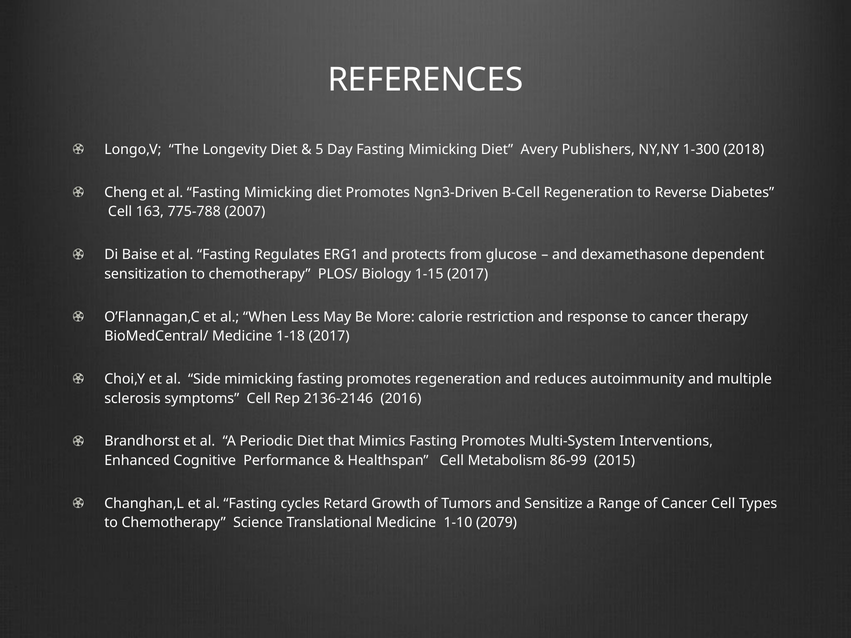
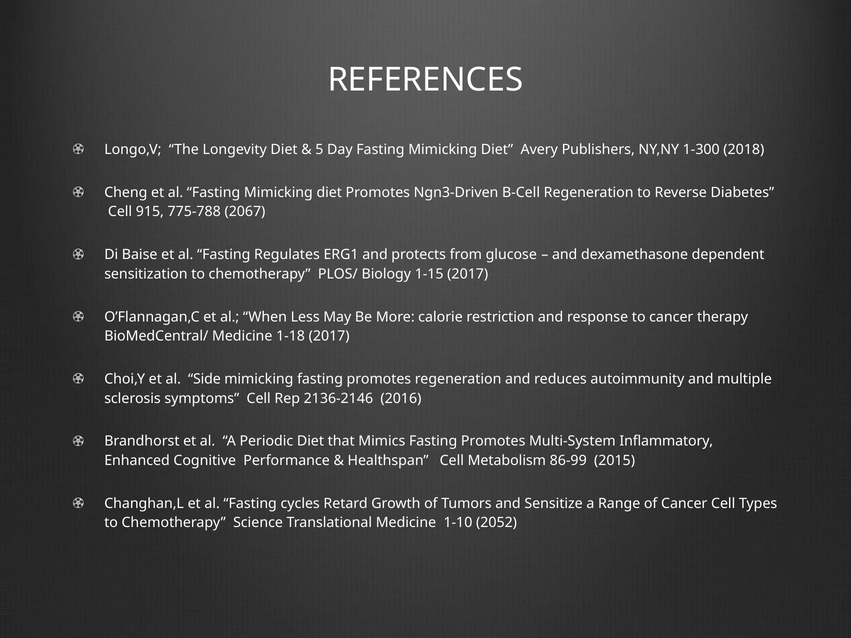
163: 163 -> 915
2007: 2007 -> 2067
Interventions: Interventions -> Inflammatory
2079: 2079 -> 2052
